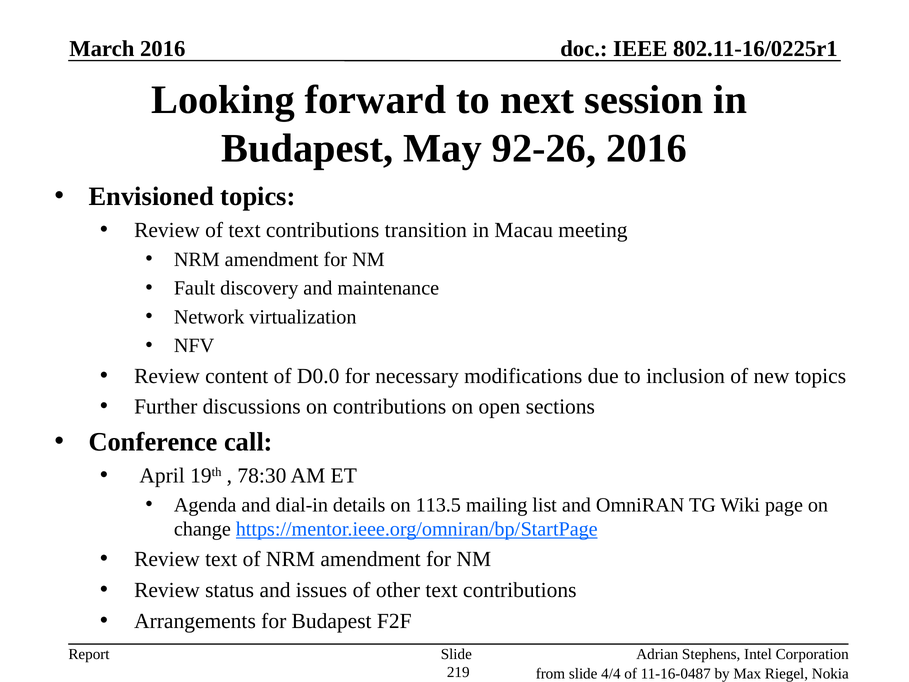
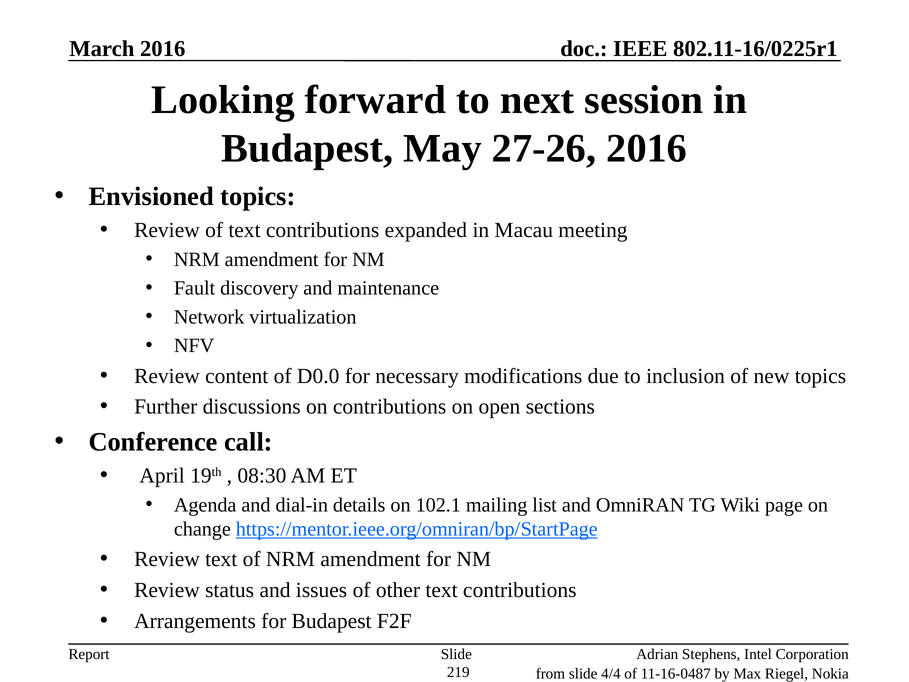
92-26: 92-26 -> 27-26
transition: transition -> expanded
78:30: 78:30 -> 08:30
113.5: 113.5 -> 102.1
